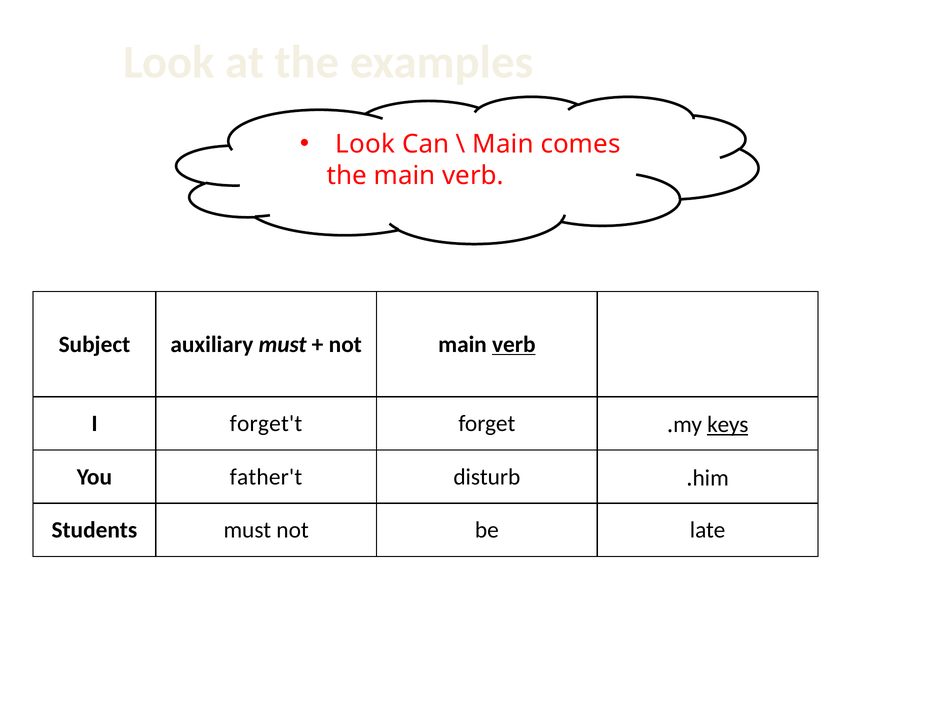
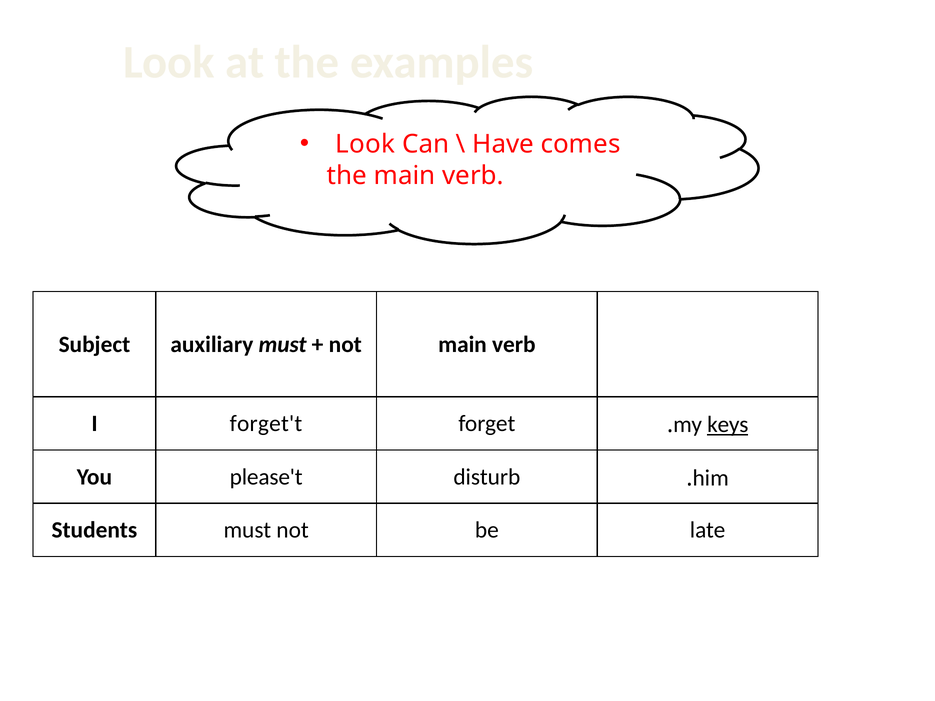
Main at (503, 144): Main -> Have
verb at (514, 345) underline: present -> none
father't: father't -> please't
